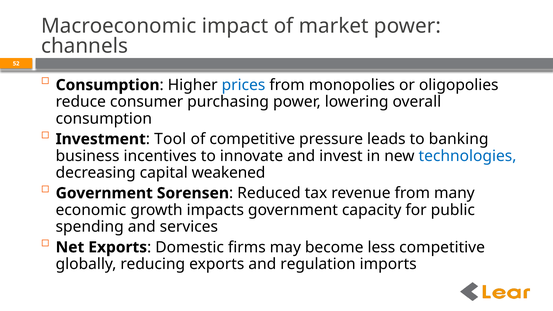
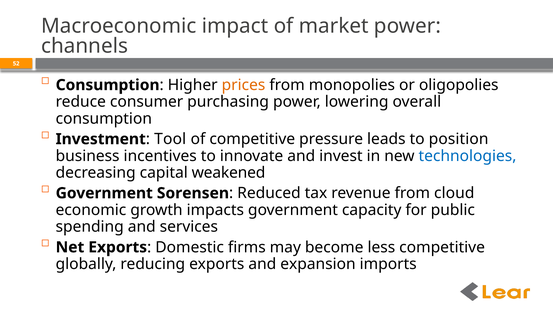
prices colour: blue -> orange
banking: banking -> position
many: many -> cloud
regulation: regulation -> expansion
